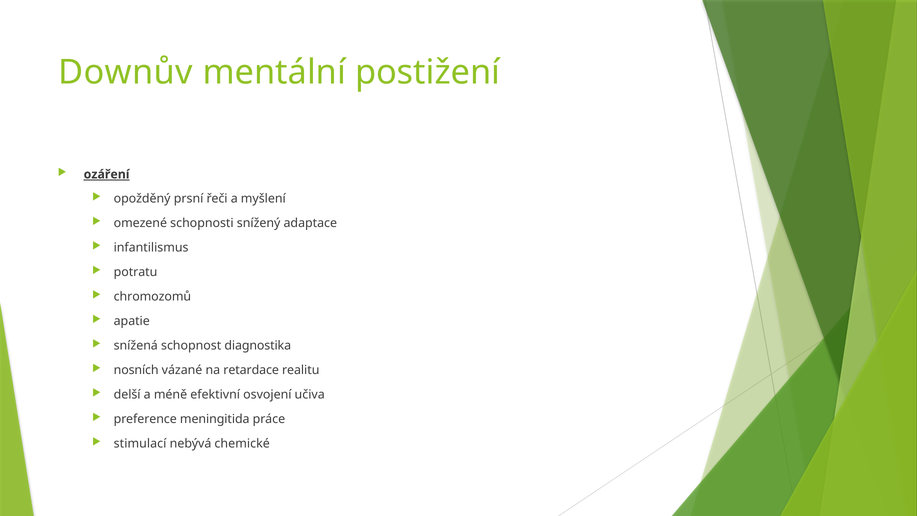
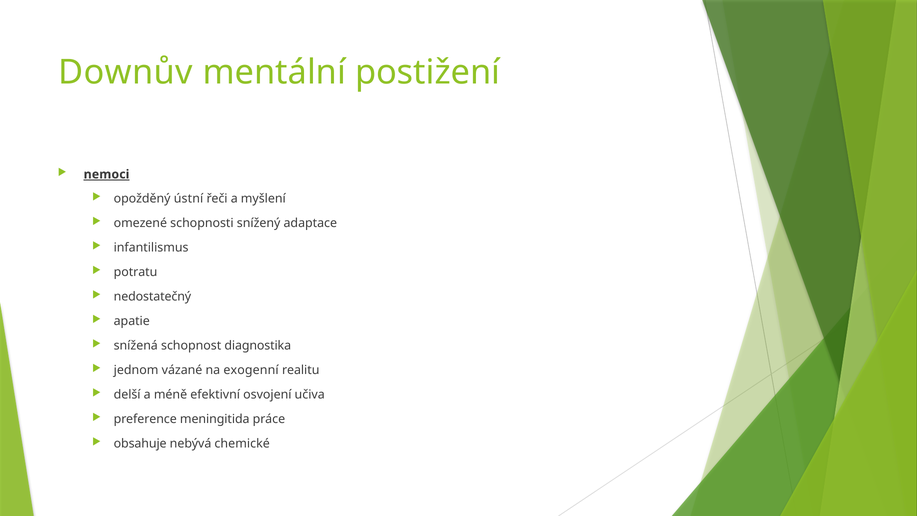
ozáření: ozáření -> nemoci
prsní: prsní -> ústní
chromozomů: chromozomů -> nedostatečný
nosních: nosních -> jednom
retardace: retardace -> exogenní
stimulací: stimulací -> obsahuje
